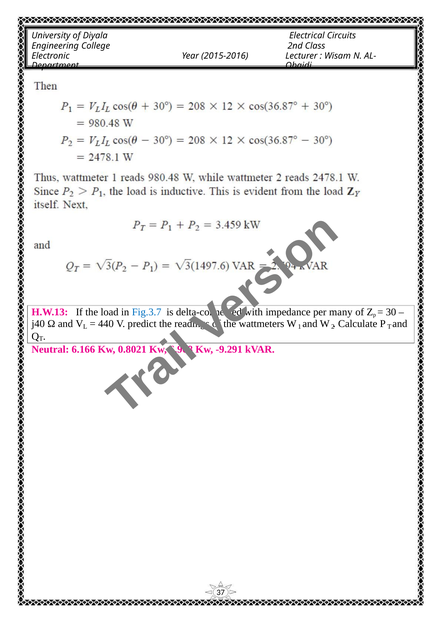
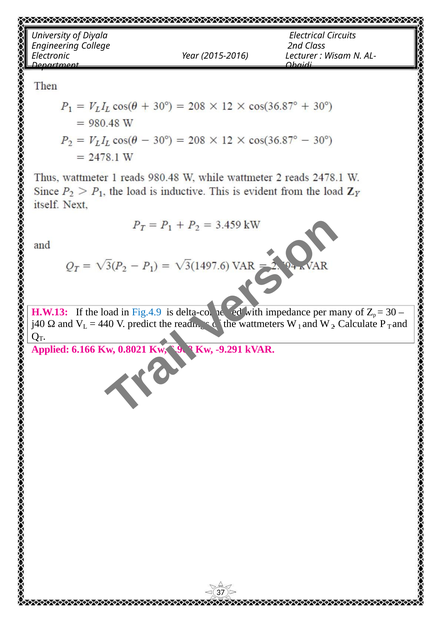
Fig.3.7: Fig.3.7 -> Fig.4.9
Neutral: Neutral -> Applied
